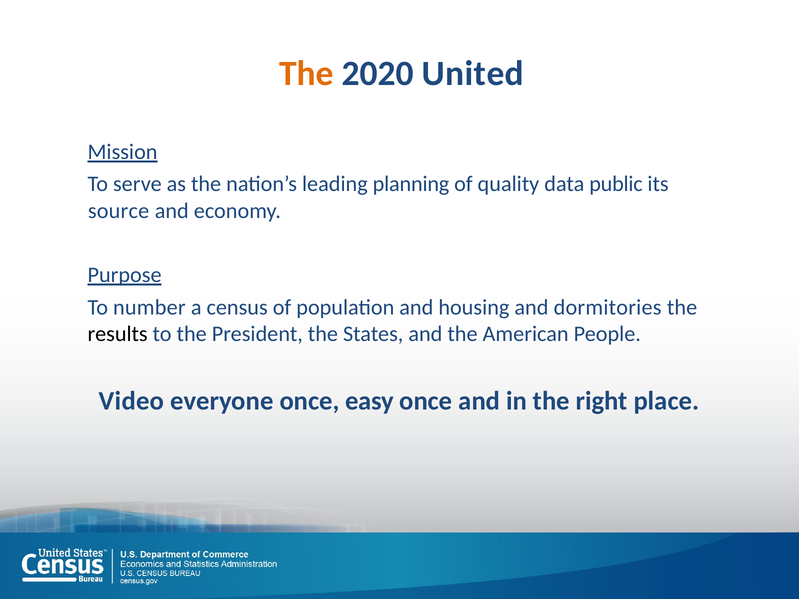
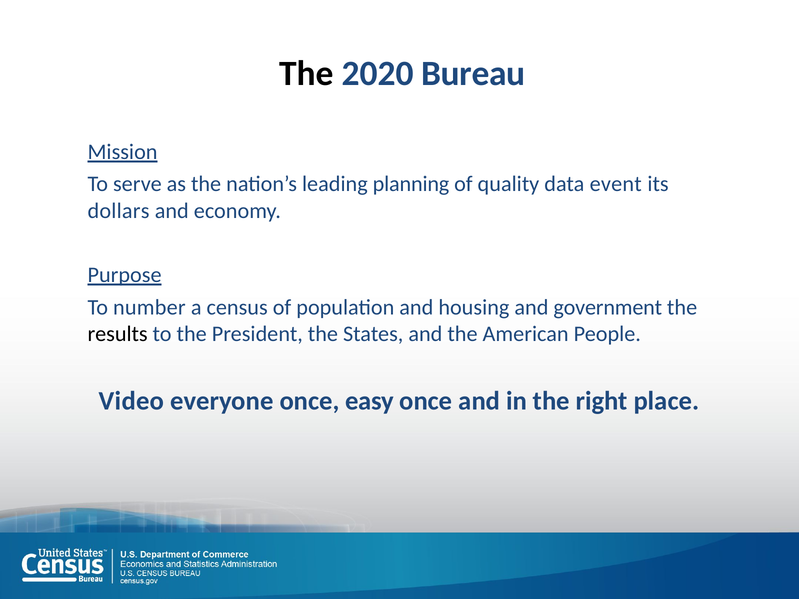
The at (306, 74) colour: orange -> black
United: United -> Bureau
public: public -> event
source: source -> dollars
dormitories: dormitories -> government
